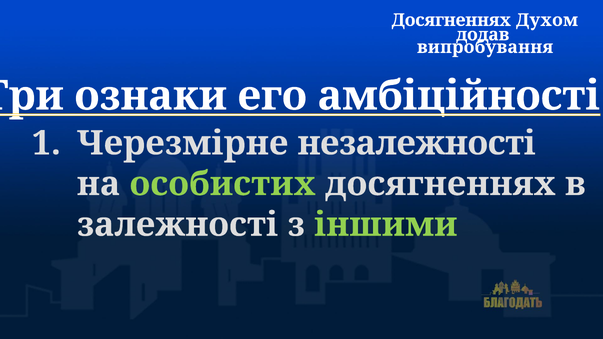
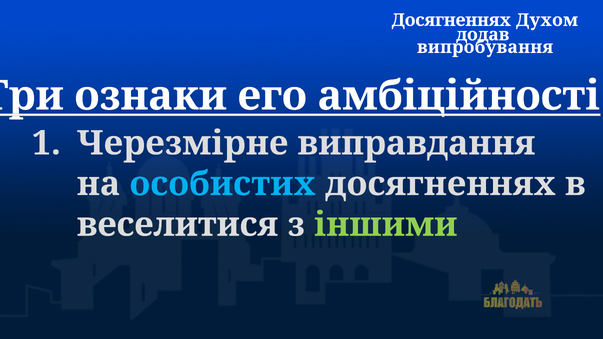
незалежності: незалежності -> виправдання
особистих colour: light green -> light blue
залежності: залежності -> веселитися
